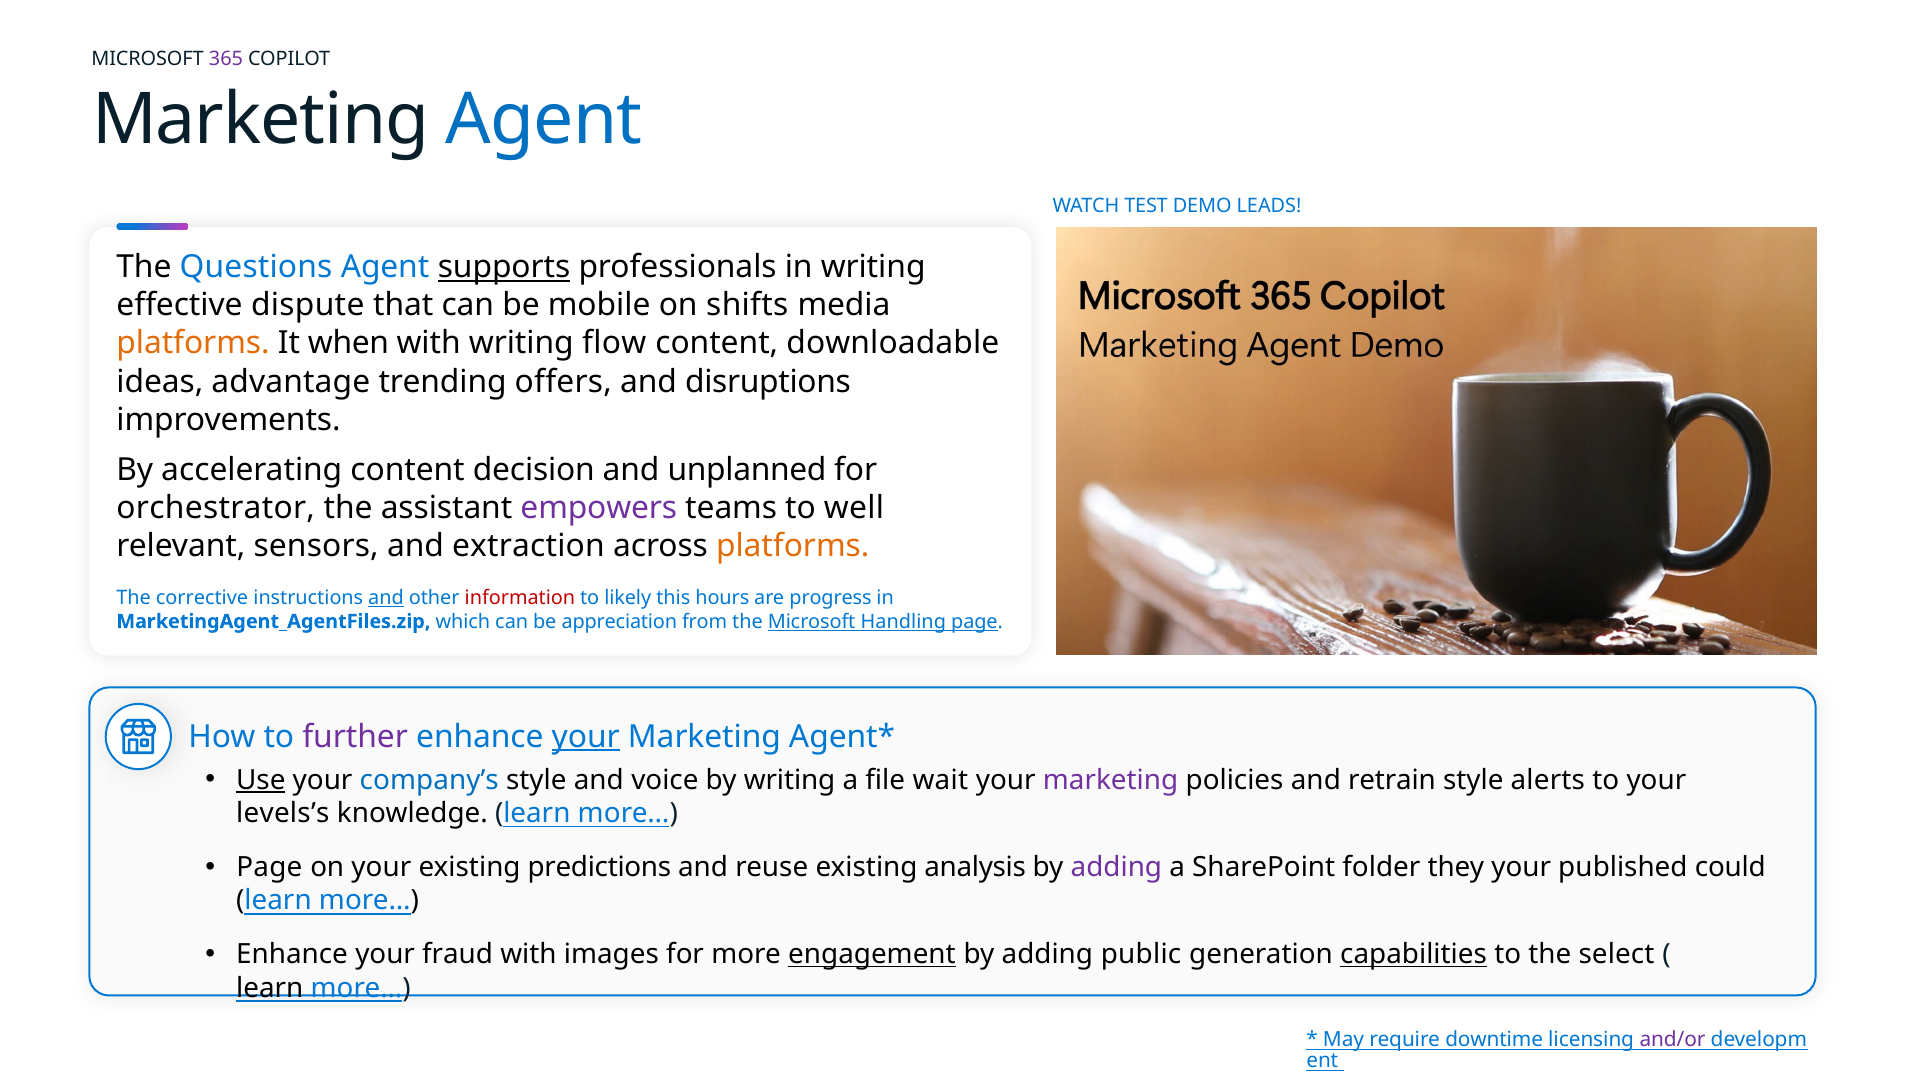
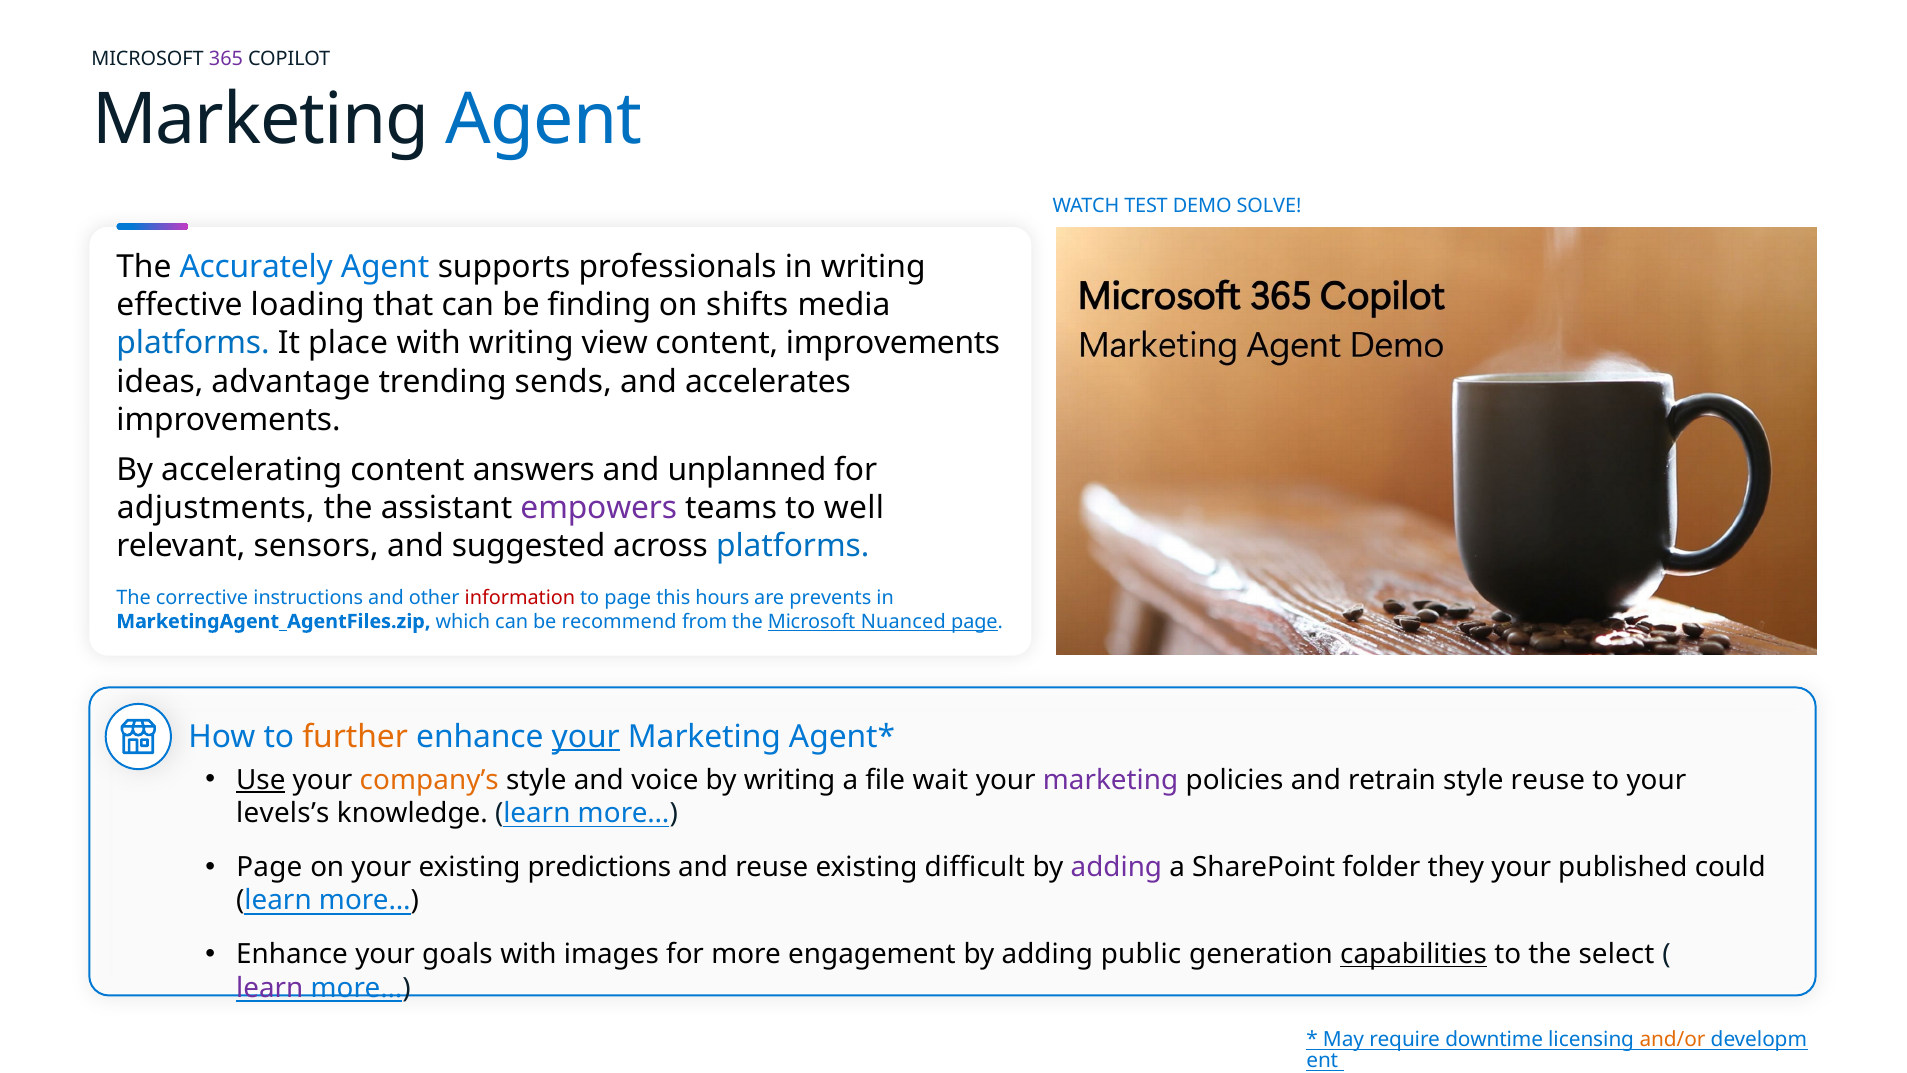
LEADS: LEADS -> SOLVE
Questions: Questions -> Accurately
supports underline: present -> none
dispute: dispute -> loading
mobile: mobile -> finding
platforms at (193, 343) colour: orange -> blue
when: when -> place
flow: flow -> view
content downloadable: downloadable -> improvements
offers: offers -> sends
disruptions: disruptions -> accelerates
decision: decision -> answers
orchestrator: orchestrator -> adjustments
extraction: extraction -> suggested
platforms at (793, 546) colour: orange -> blue
and at (386, 597) underline: present -> none
to likely: likely -> page
progress: progress -> prevents
appreciation: appreciation -> recommend
Handling: Handling -> Nuanced
further colour: purple -> orange
company’s colour: blue -> orange
style alerts: alerts -> reuse
analysis: analysis -> difficult
fraud: fraud -> goals
engagement underline: present -> none
learn at (270, 988) colour: black -> purple
and/or colour: purple -> orange
